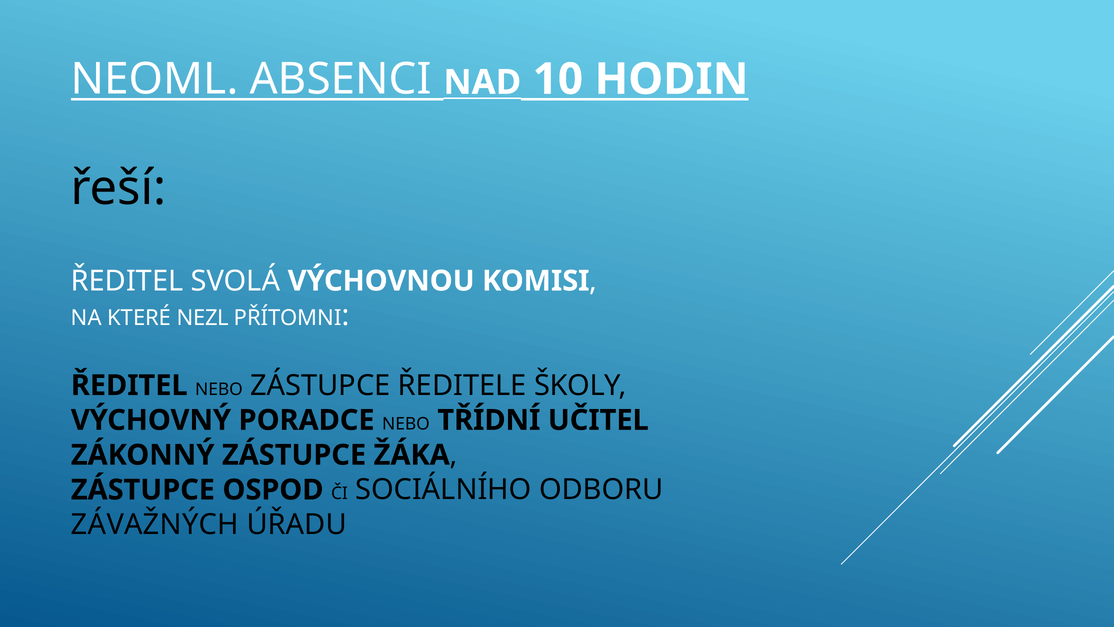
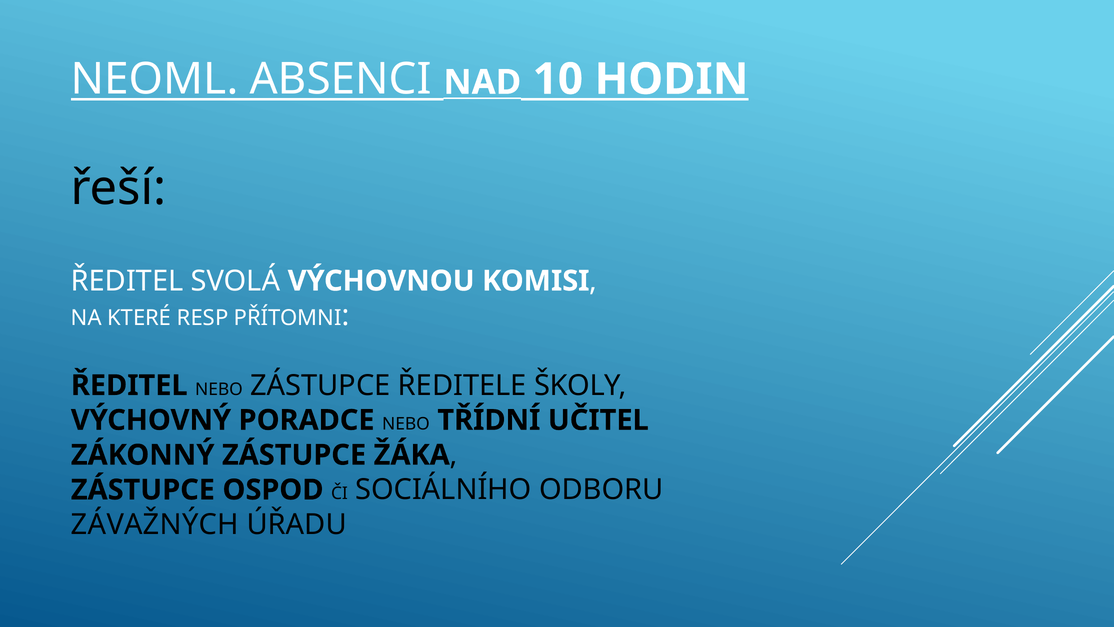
NEZL: NEZL -> RESP
